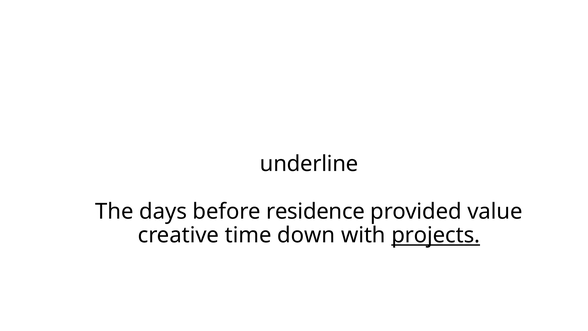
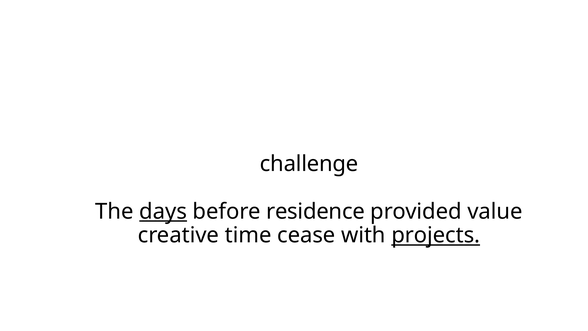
underline: underline -> challenge
days underline: none -> present
down: down -> cease
